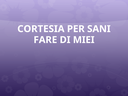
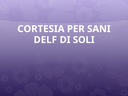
FARE: FARE -> DELF
MIEI: MIEI -> SOLI
